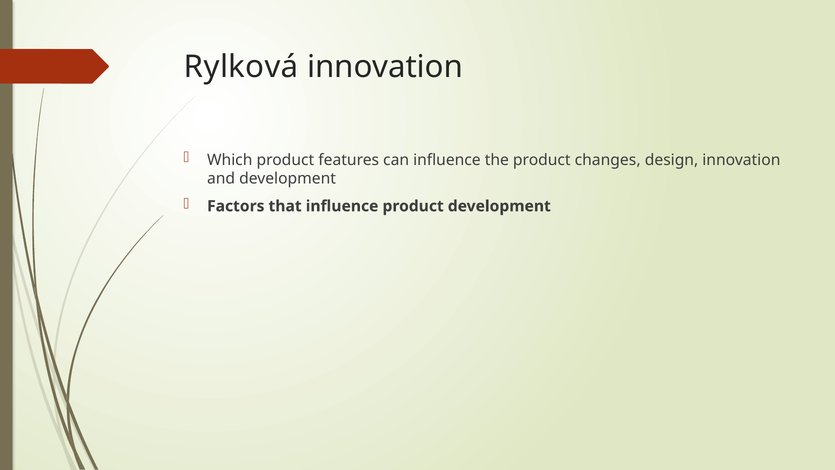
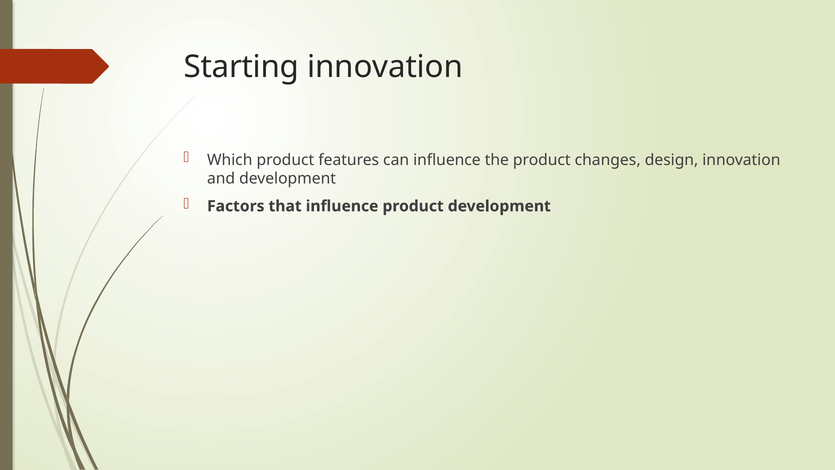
Rylková: Rylková -> Starting
